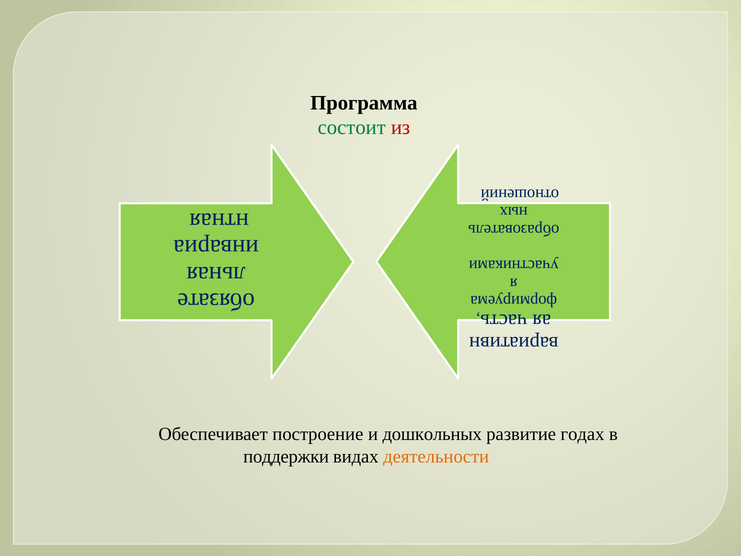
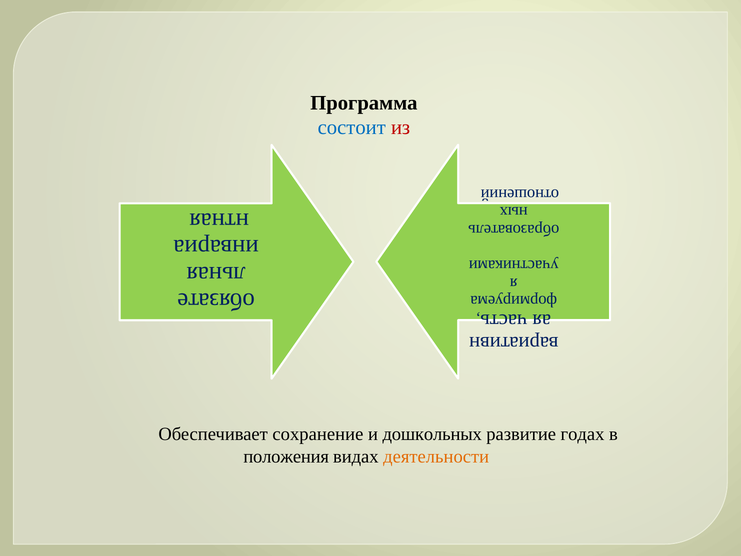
состоит colour: green -> blue
построение: построение -> сохранение
поддержки: поддержки -> положения
